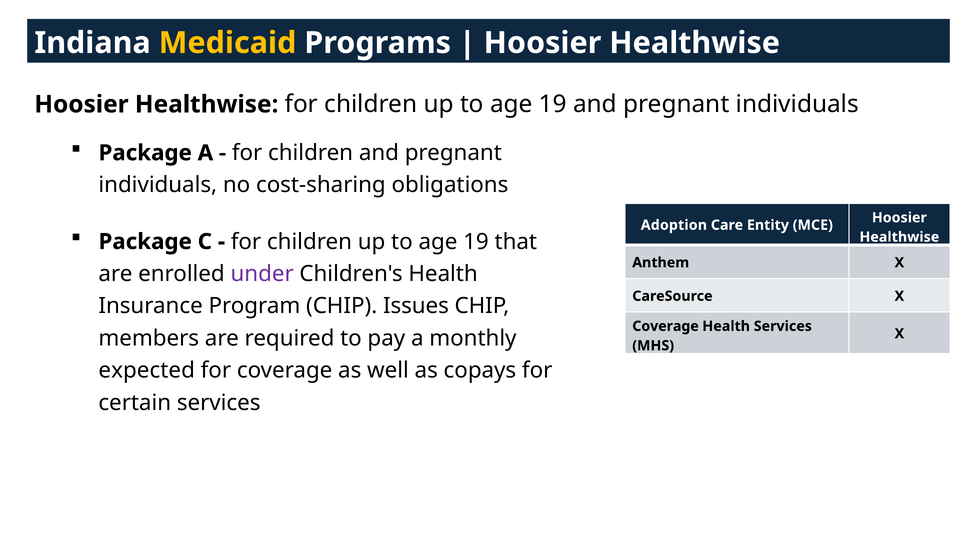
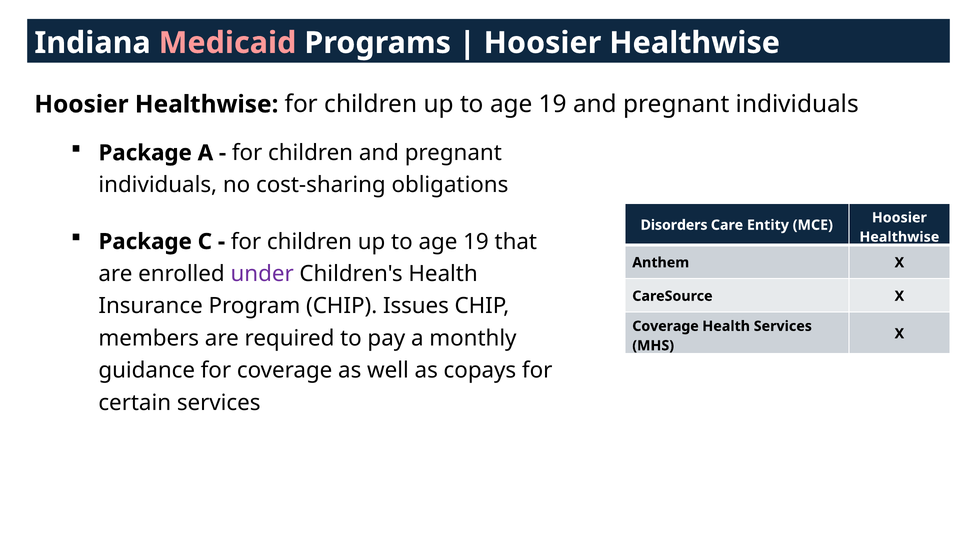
Medicaid colour: yellow -> pink
Adoption: Adoption -> Disorders
expected: expected -> guidance
